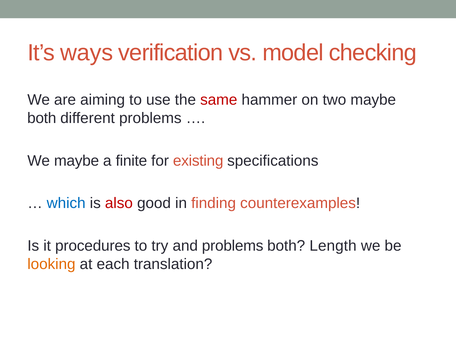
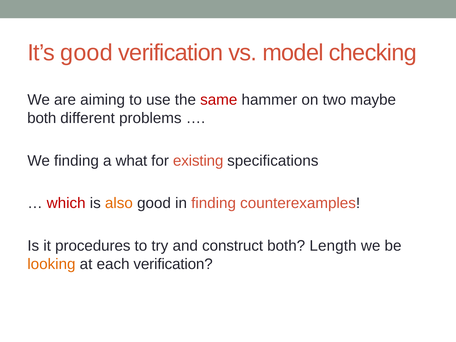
It’s ways: ways -> good
We maybe: maybe -> finding
finite: finite -> what
which colour: blue -> red
also colour: red -> orange
and problems: problems -> construct
each translation: translation -> verification
